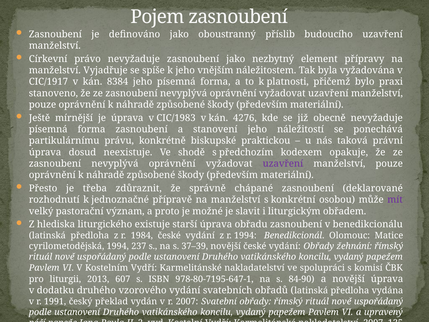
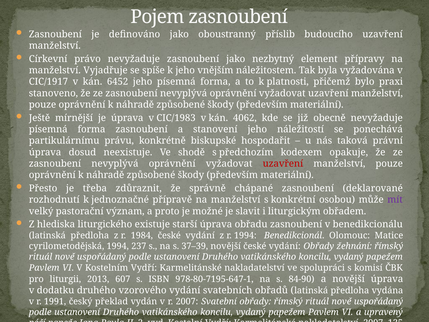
8384: 8384 -> 6452
4276: 4276 -> 4062
praktickou: praktickou -> hospodařit
uzavření at (283, 164) colour: purple -> red
